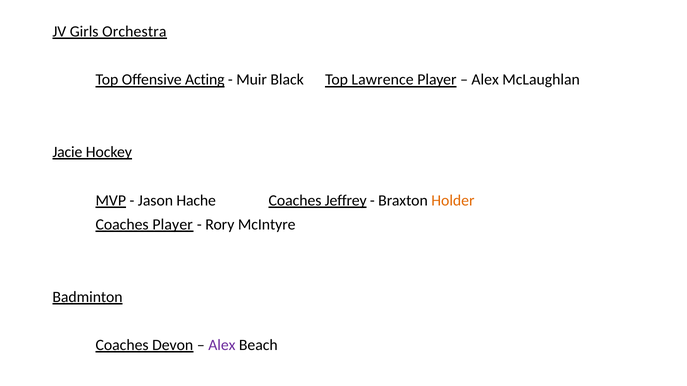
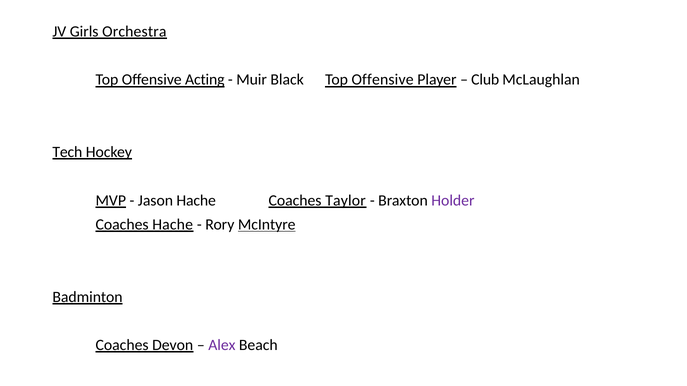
Black Top Lawrence: Lawrence -> Offensive
Alex at (485, 80): Alex -> Club
Jacie: Jacie -> Tech
Jeffrey: Jeffrey -> Taylor
Holder colour: orange -> purple
Coaches Player: Player -> Hache
McIntyre underline: none -> present
